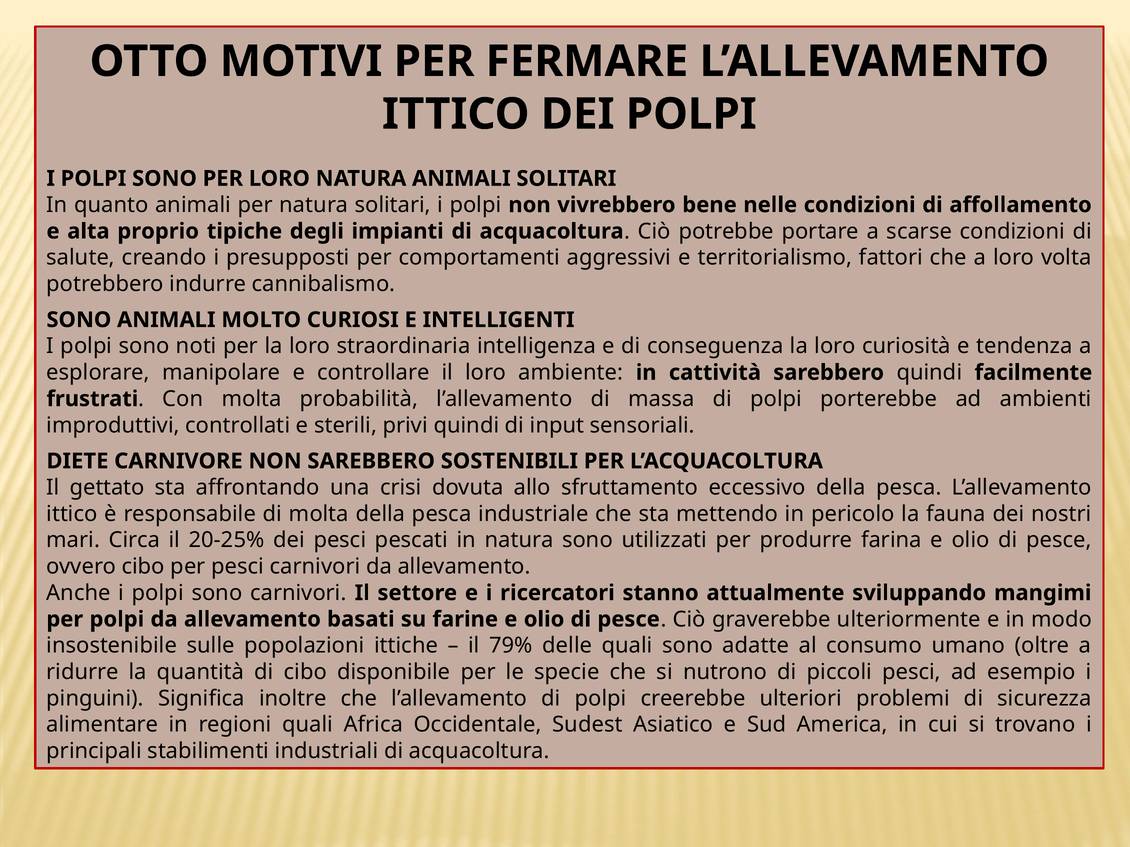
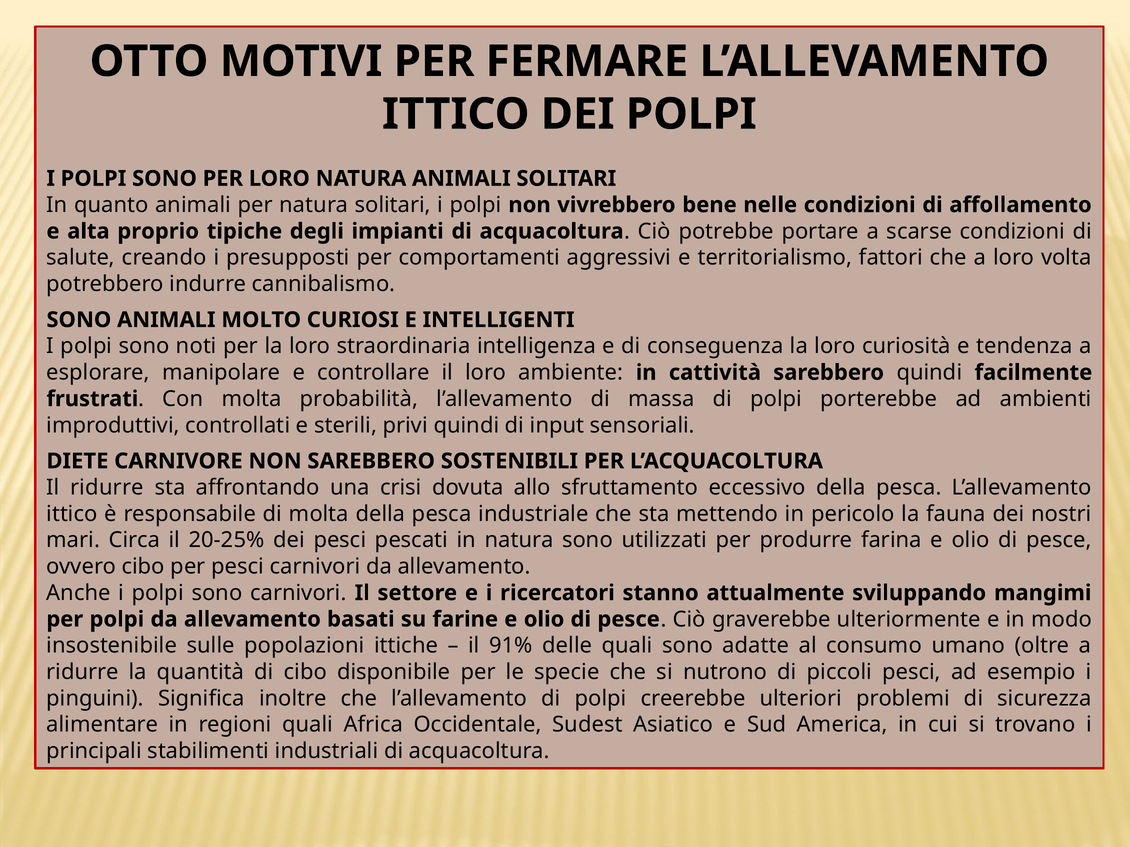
Il gettato: gettato -> ridurre
79%: 79% -> 91%
